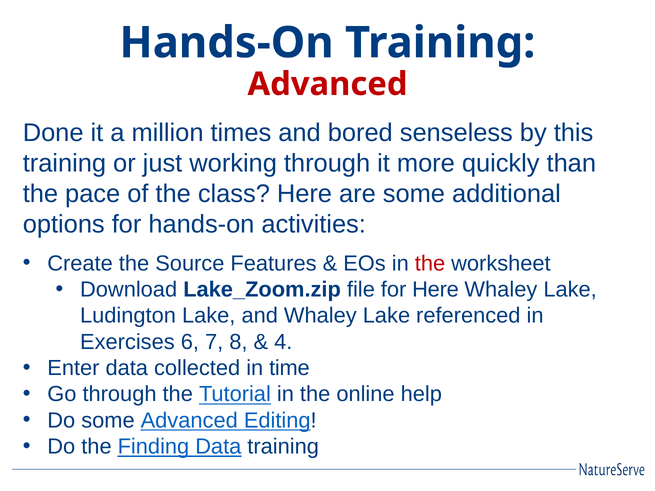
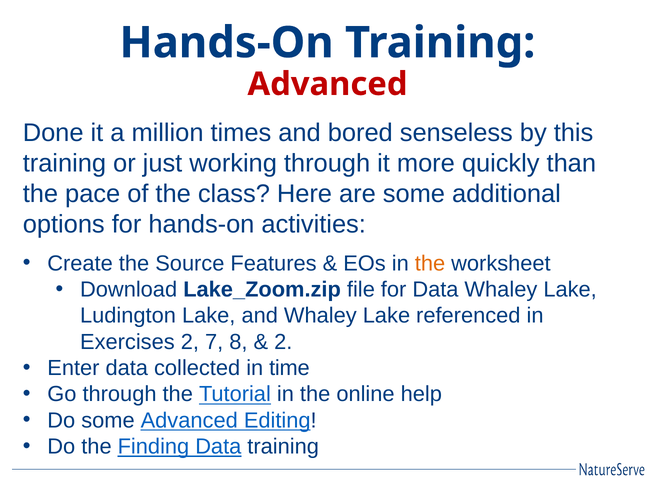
the at (430, 263) colour: red -> orange
for Here: Here -> Data
Exercises 6: 6 -> 2
4 at (283, 342): 4 -> 2
